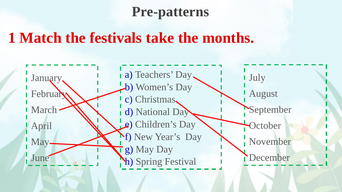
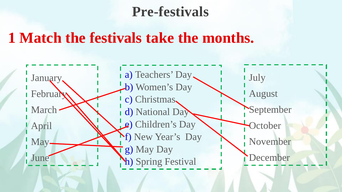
Pre-patterns: Pre-patterns -> Pre-festivals
